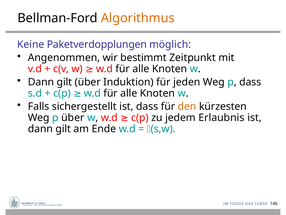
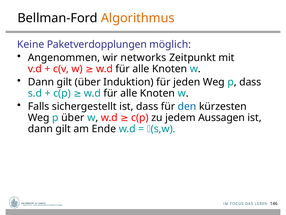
bestimmt: bestimmt -> networks
den colour: orange -> blue
Erlaubnis: Erlaubnis -> Aussagen
